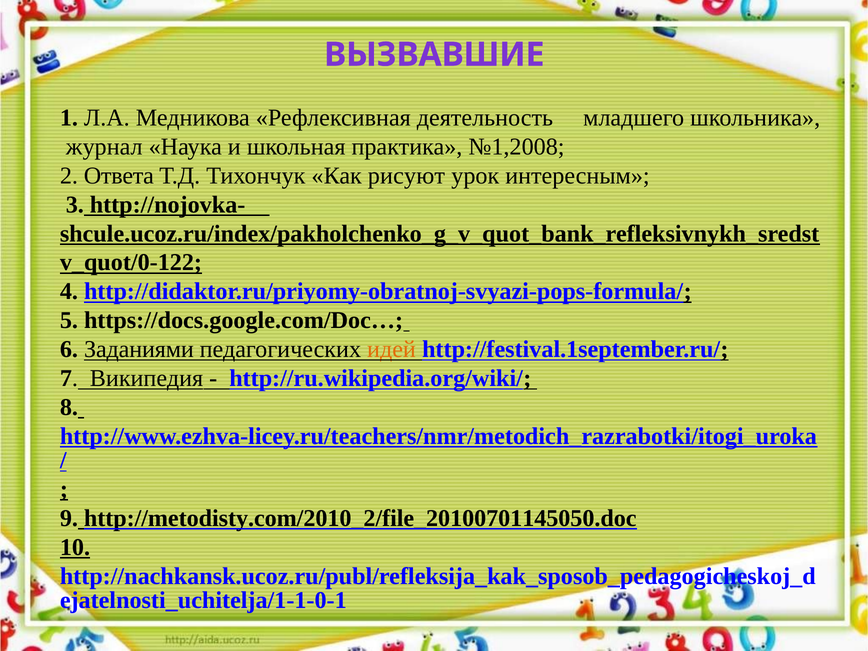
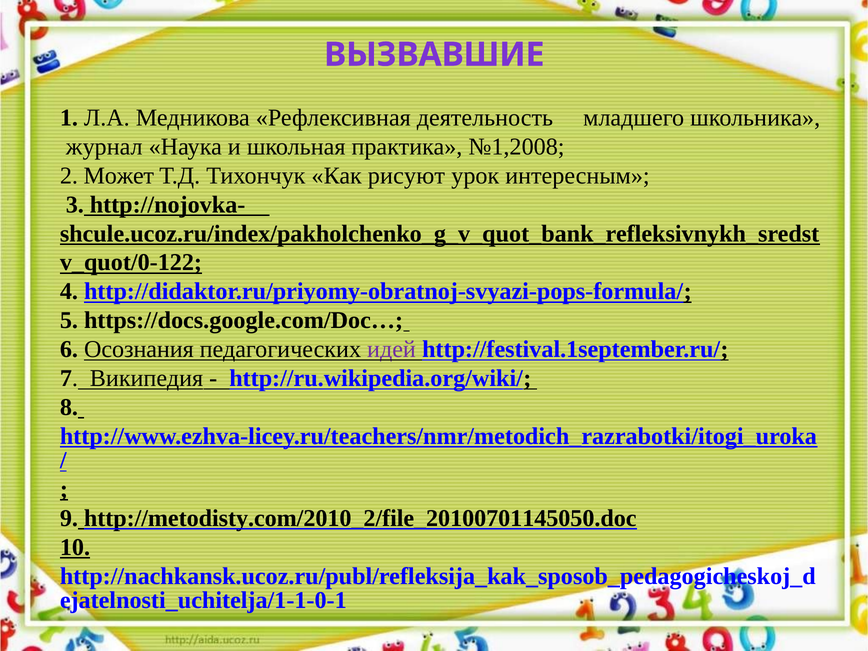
Ответа: Ответа -> Может
Заданиями: Заданиями -> Осознания
идей colour: orange -> purple
